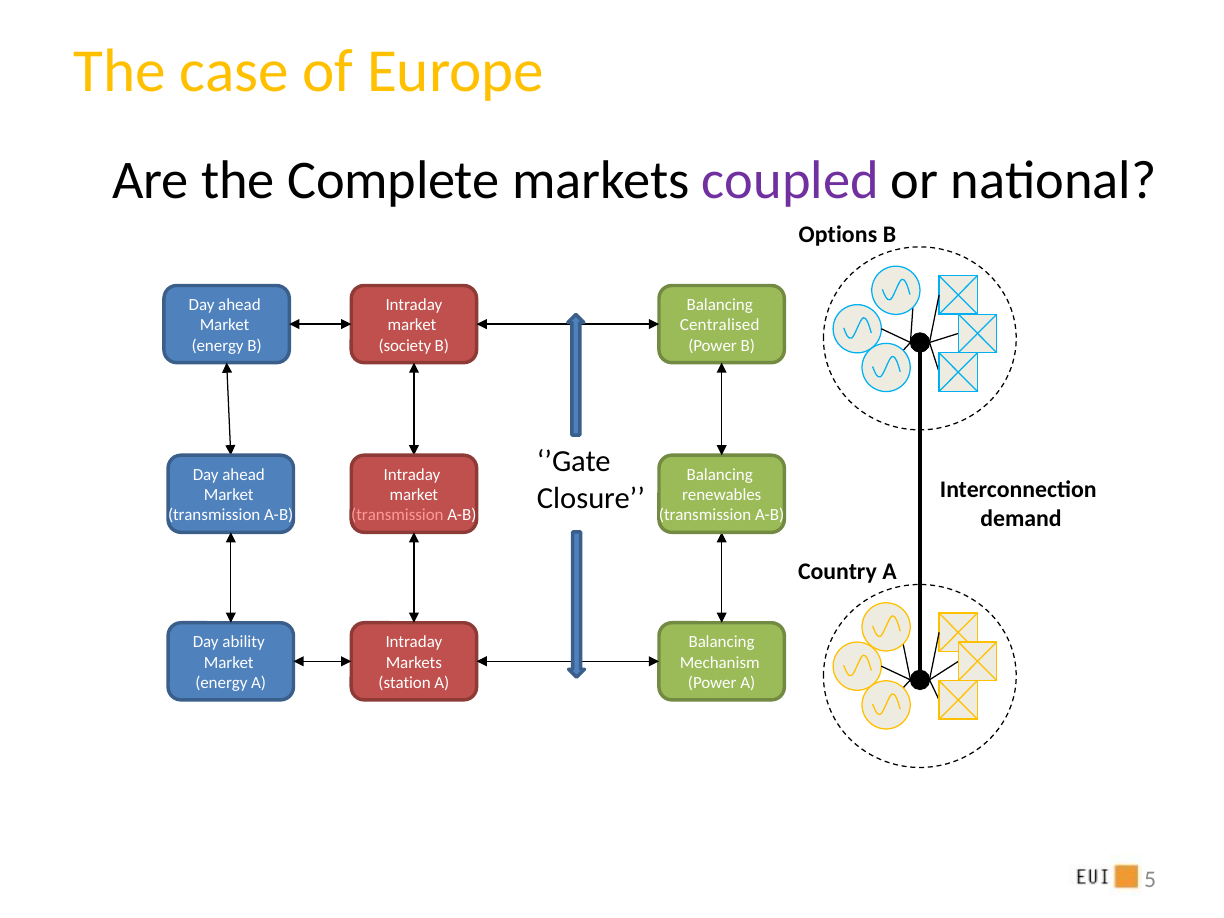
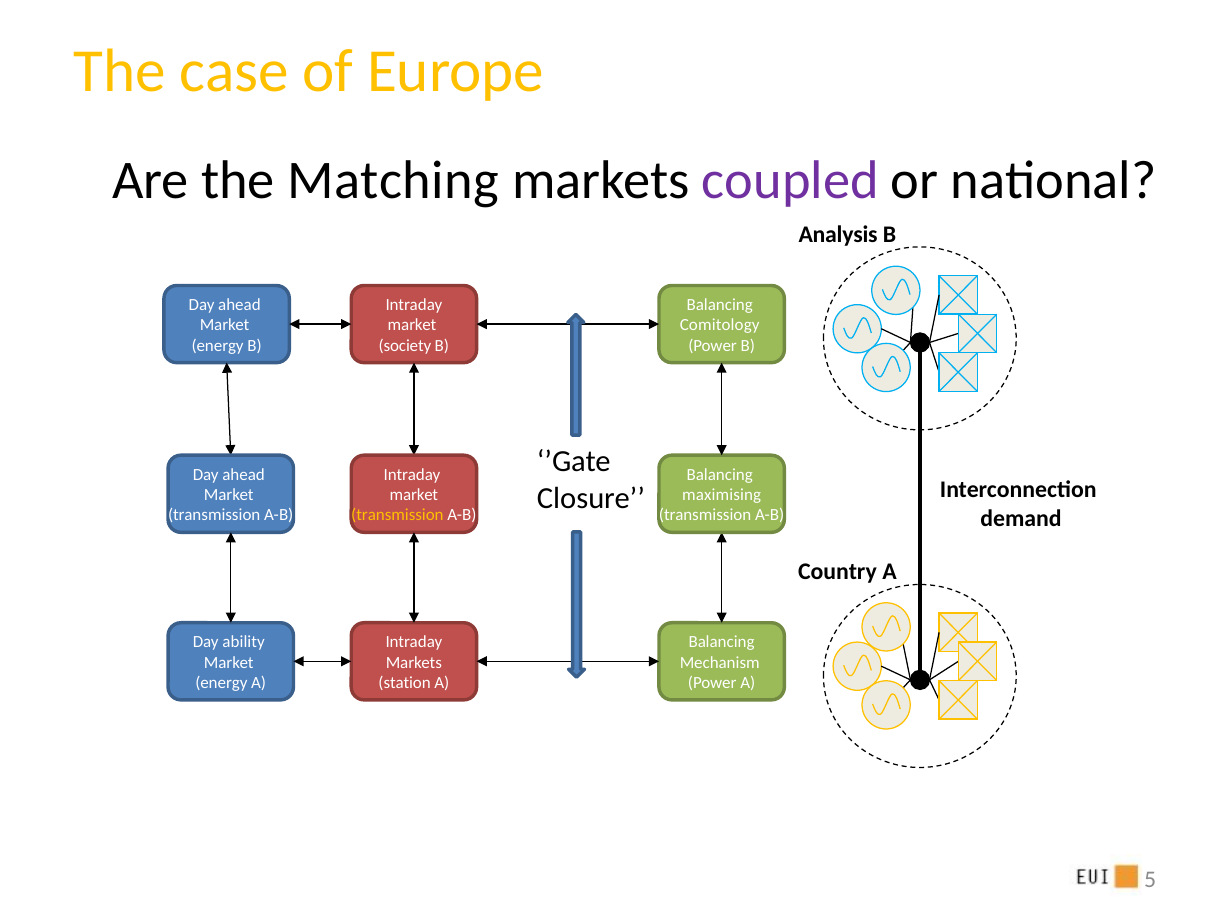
Complete: Complete -> Matching
Options: Options -> Analysis
Centralised: Centralised -> Comitology
renewables: renewables -> maximising
transmission at (397, 515) colour: pink -> yellow
